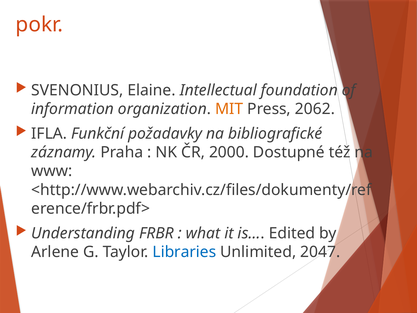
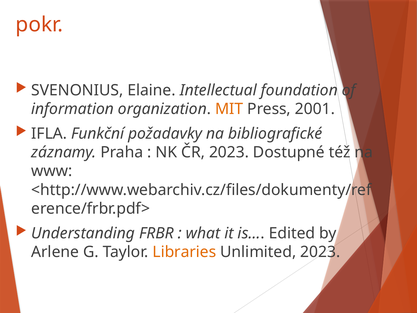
2062: 2062 -> 2001
ČR 2000: 2000 -> 2023
Libraries colour: blue -> orange
Unlimited 2047: 2047 -> 2023
